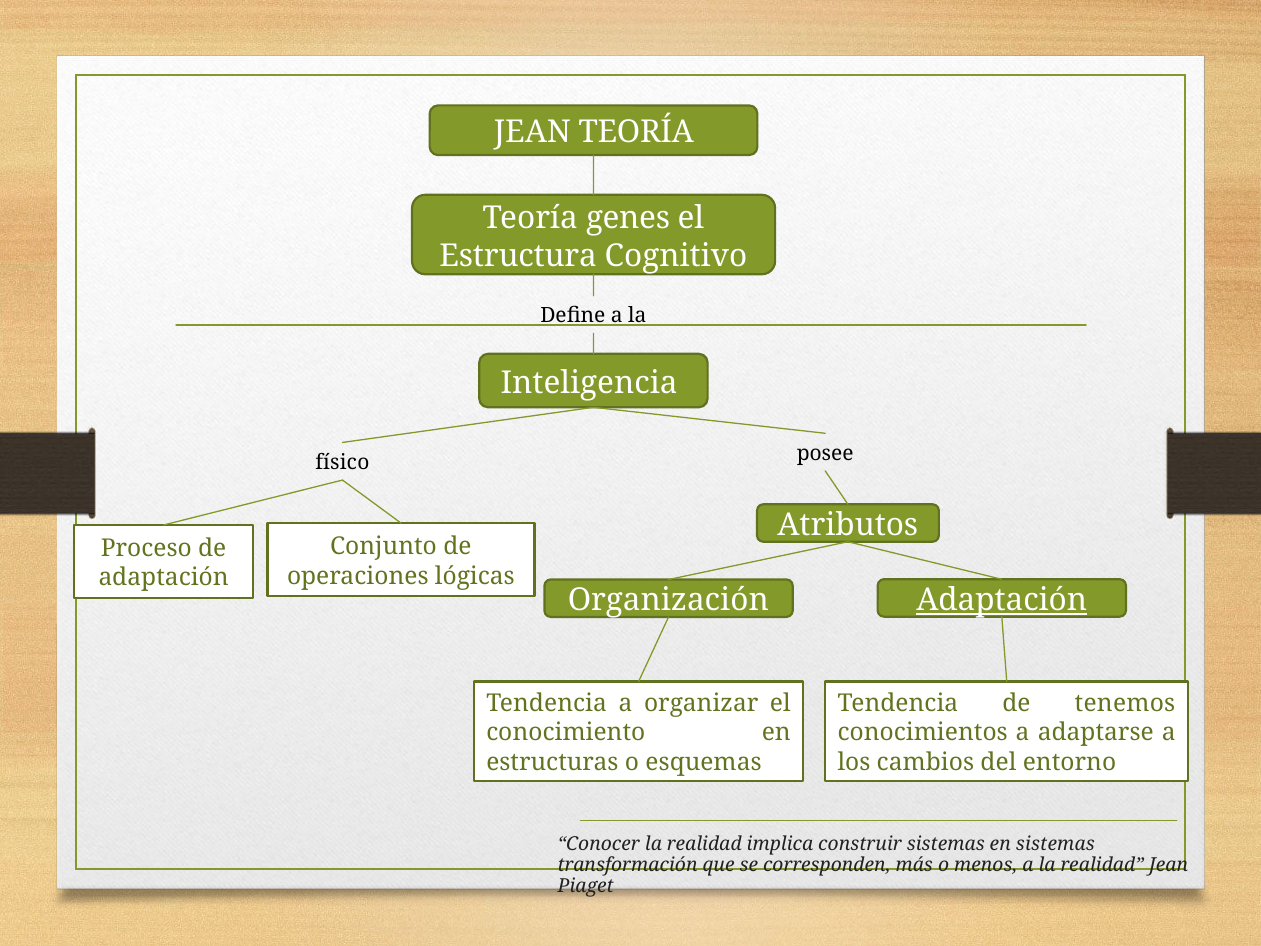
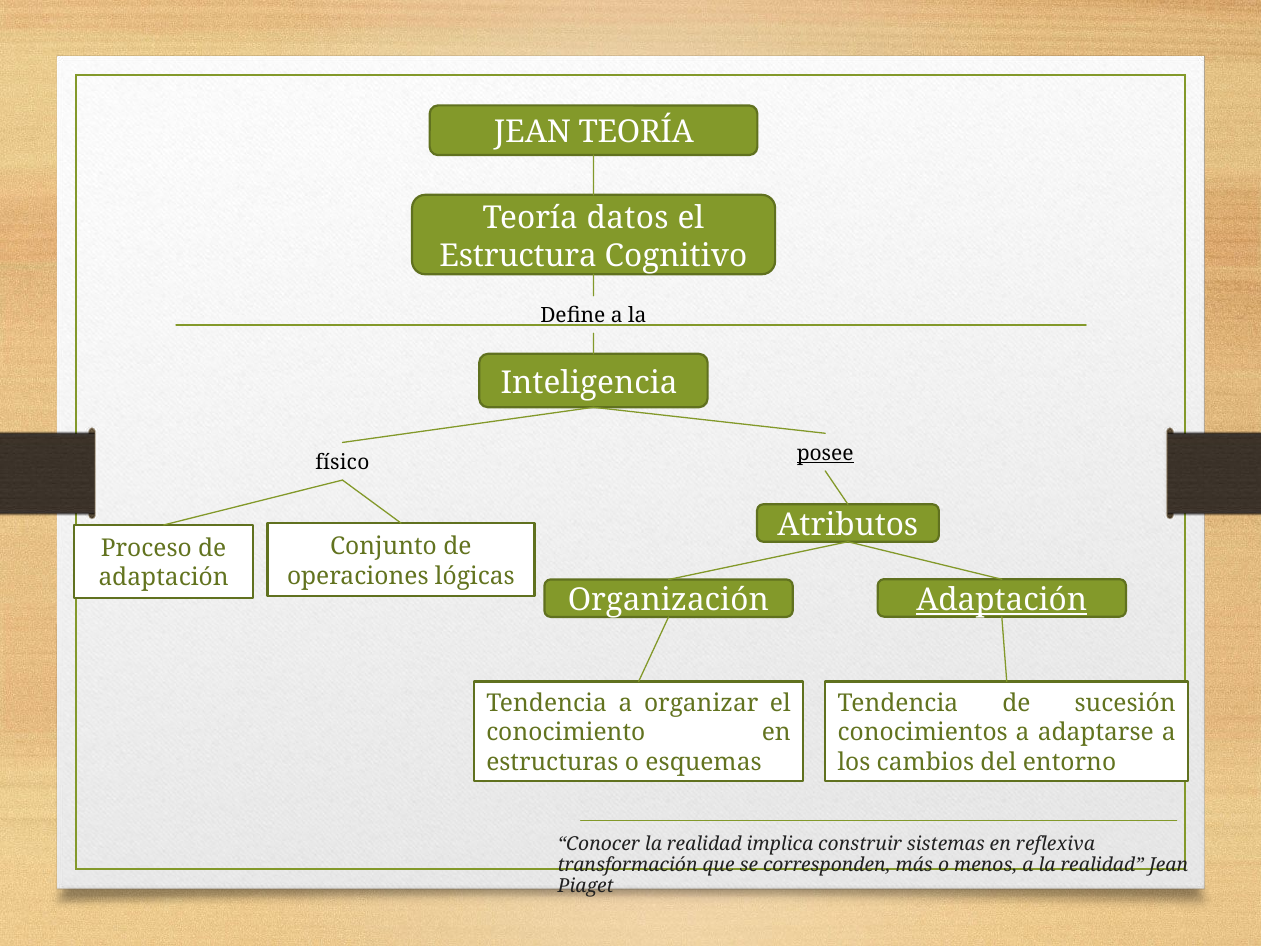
genes: genes -> datos
posee underline: none -> present
tenemos: tenemos -> sucesión
en sistemas: sistemas -> reflexiva
